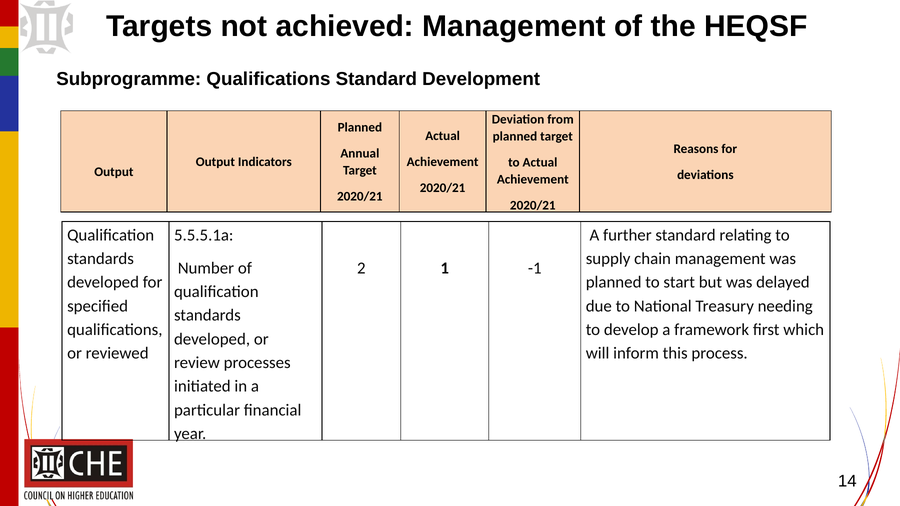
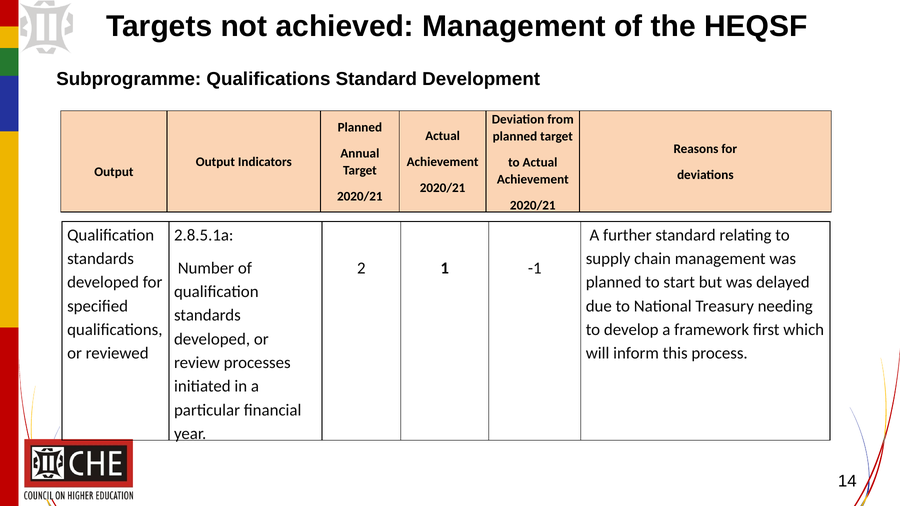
5.5.5.1a: 5.5.5.1a -> 2.8.5.1a
